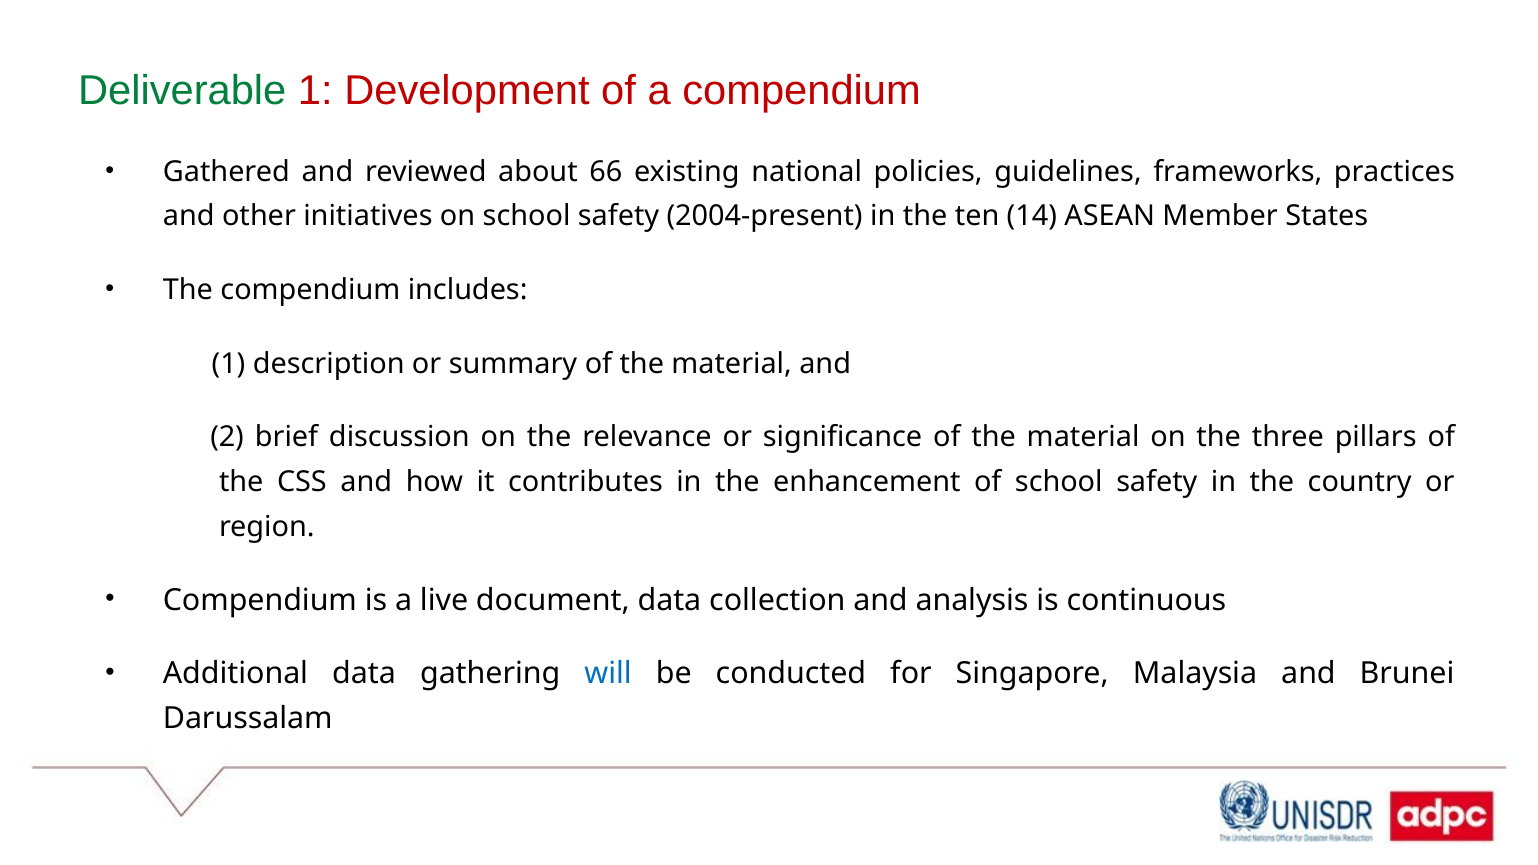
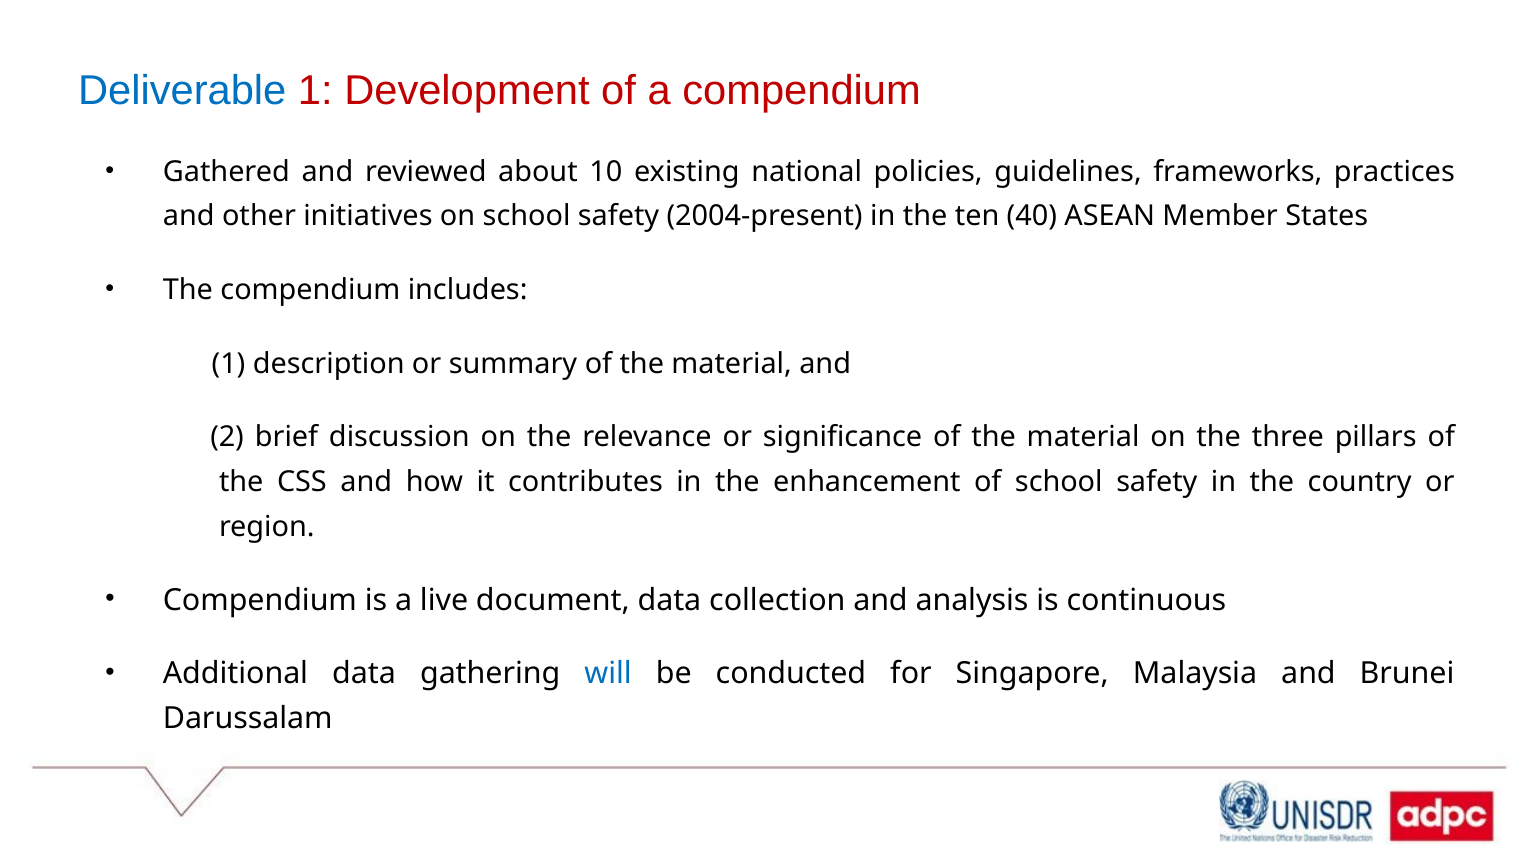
Deliverable colour: green -> blue
66: 66 -> 10
14: 14 -> 40
